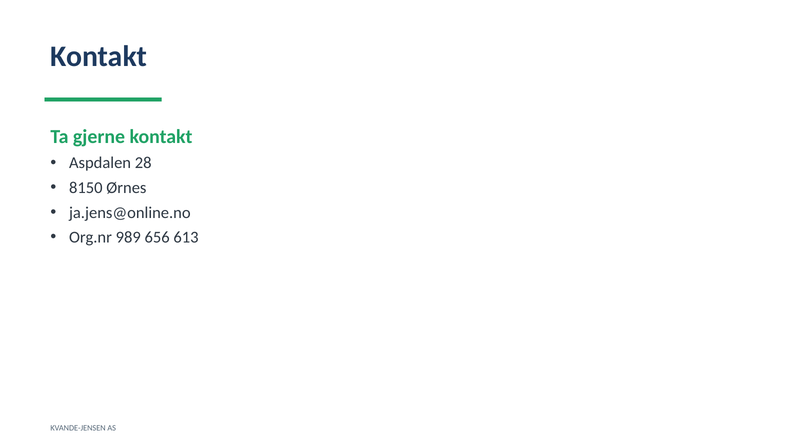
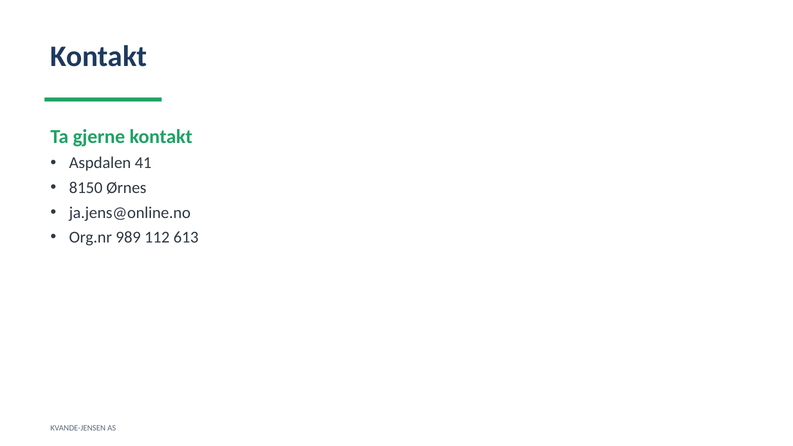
28: 28 -> 41
656: 656 -> 112
